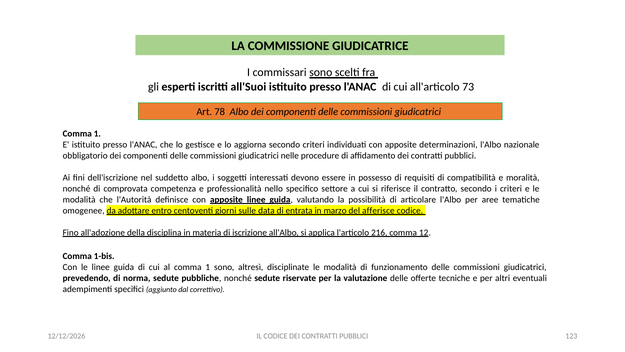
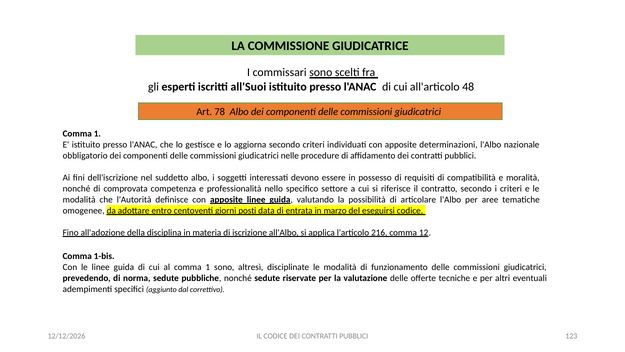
73: 73 -> 48
sulle: sulle -> posti
afferisce: afferisce -> eseguirsi
